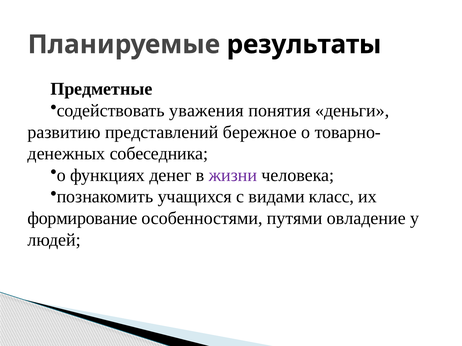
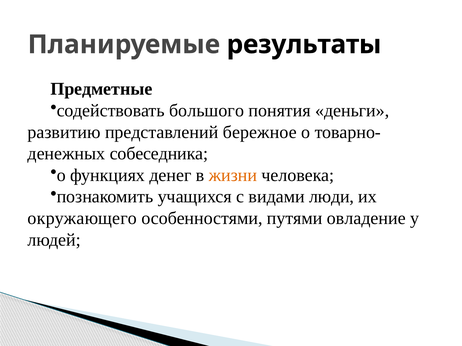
уважения: уважения -> большого
жизни colour: purple -> orange
класс: класс -> люди
формирование: формирование -> окружающего
